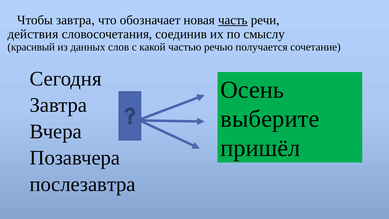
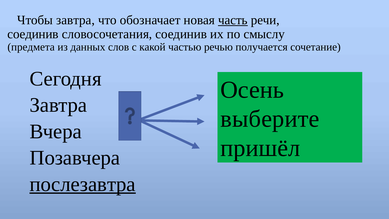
действия at (33, 34): действия -> соединив
красивый: красивый -> предмета
послезавтра underline: none -> present
